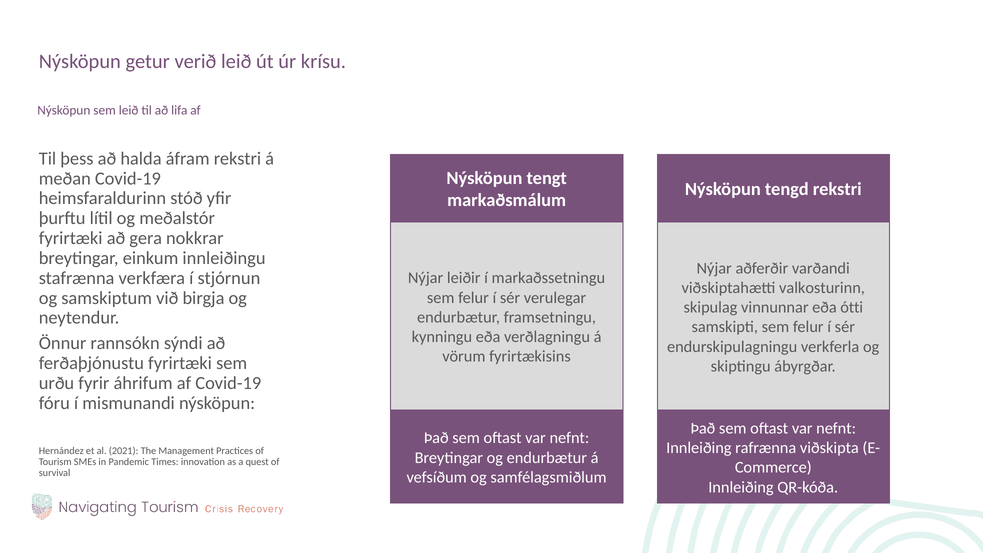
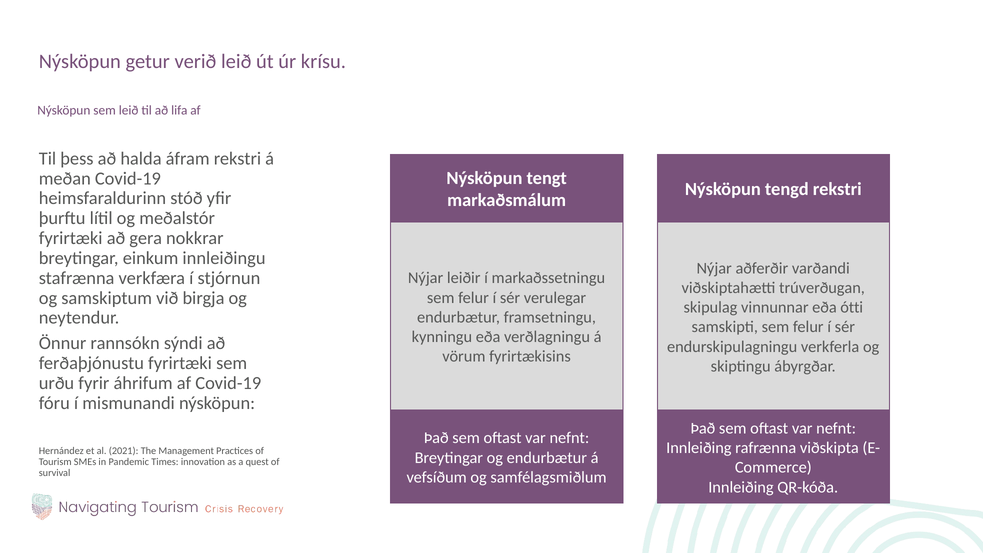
valkosturinn: valkosturinn -> trúverðugan
